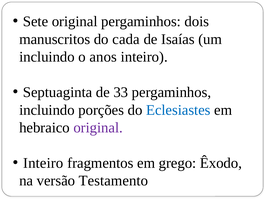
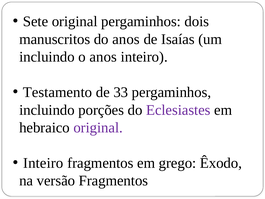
do cada: cada -> anos
Septuaginta: Septuaginta -> Testamento
Eclesiastes colour: blue -> purple
versão Testamento: Testamento -> Fragmentos
